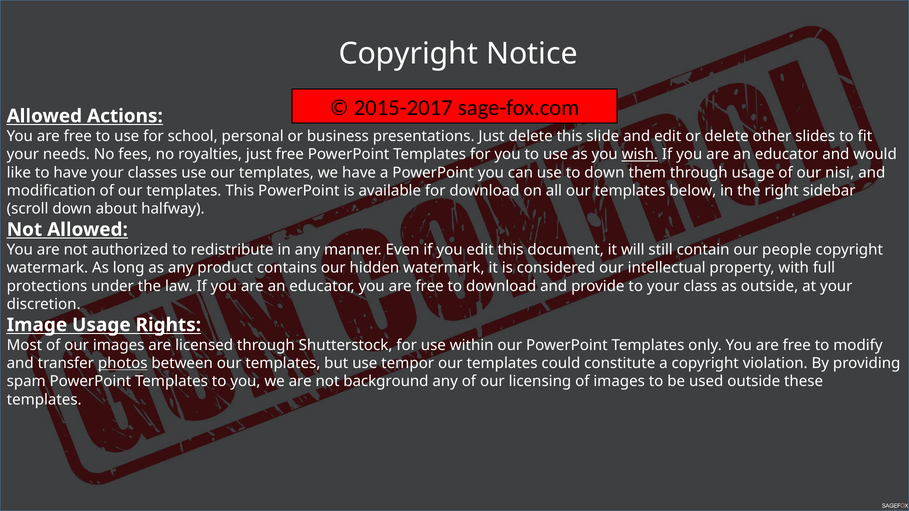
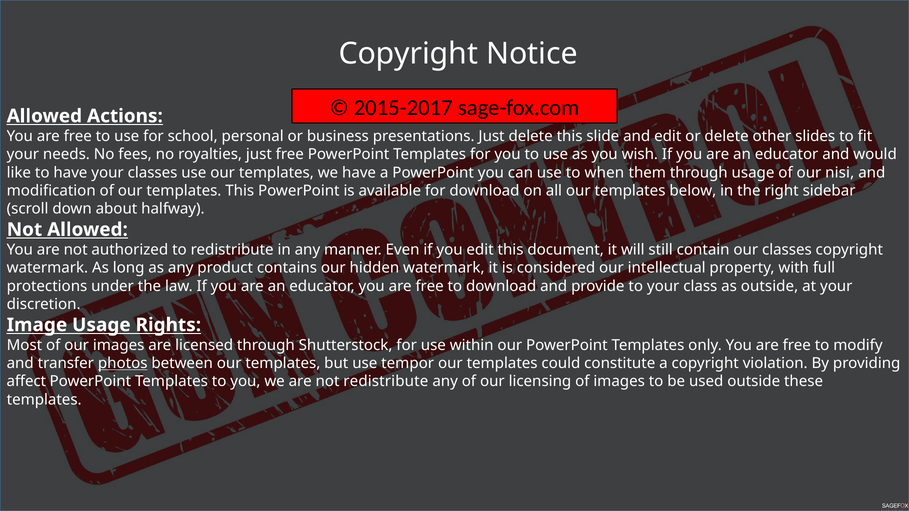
wish underline: present -> none
to down: down -> when
our people: people -> classes
spam: spam -> affect
not background: background -> redistribute
